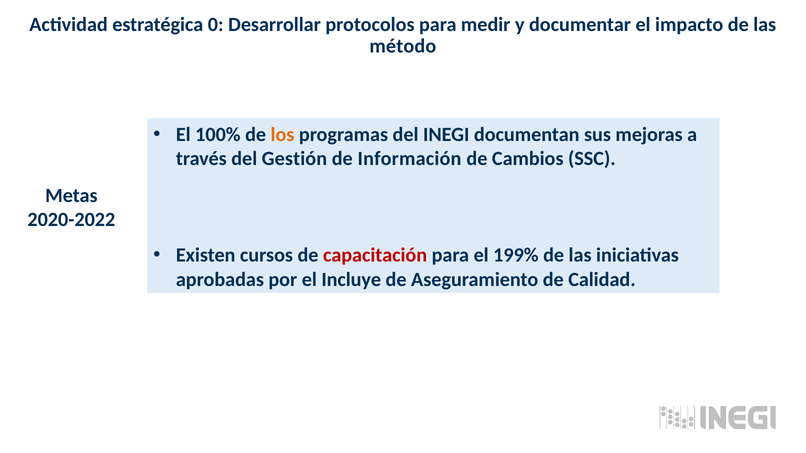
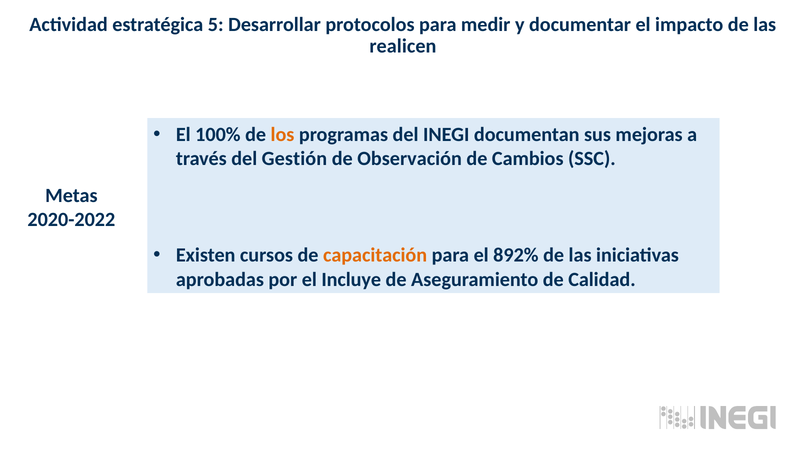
0: 0 -> 5
método: método -> realicen
Información: Información -> Observación
capacitación colour: red -> orange
199%: 199% -> 892%
